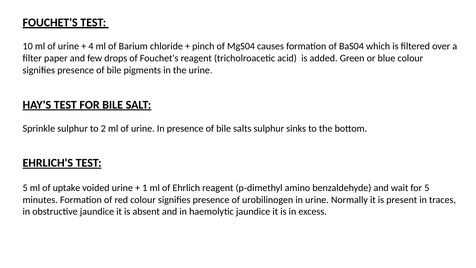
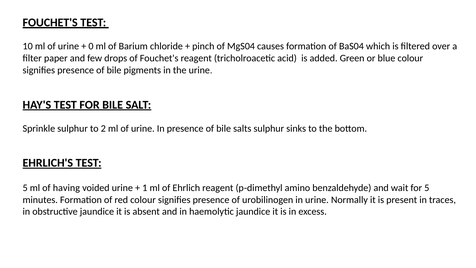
4: 4 -> 0
uptake: uptake -> having
